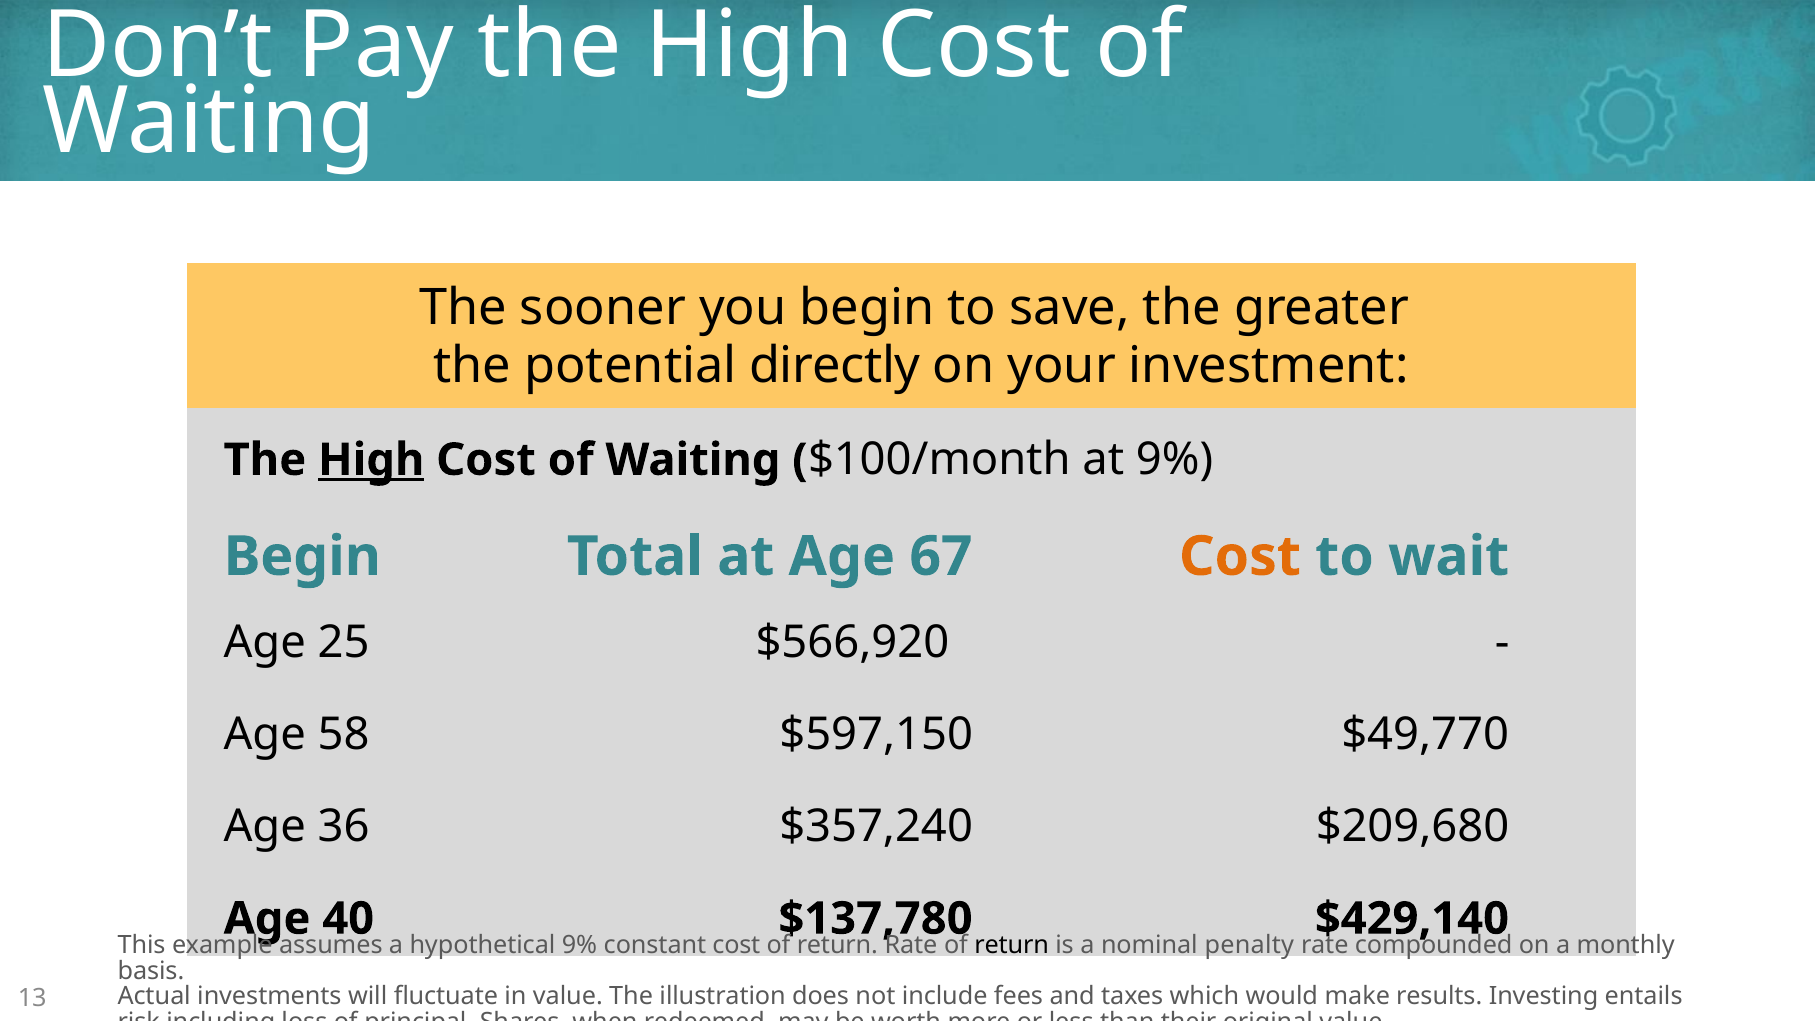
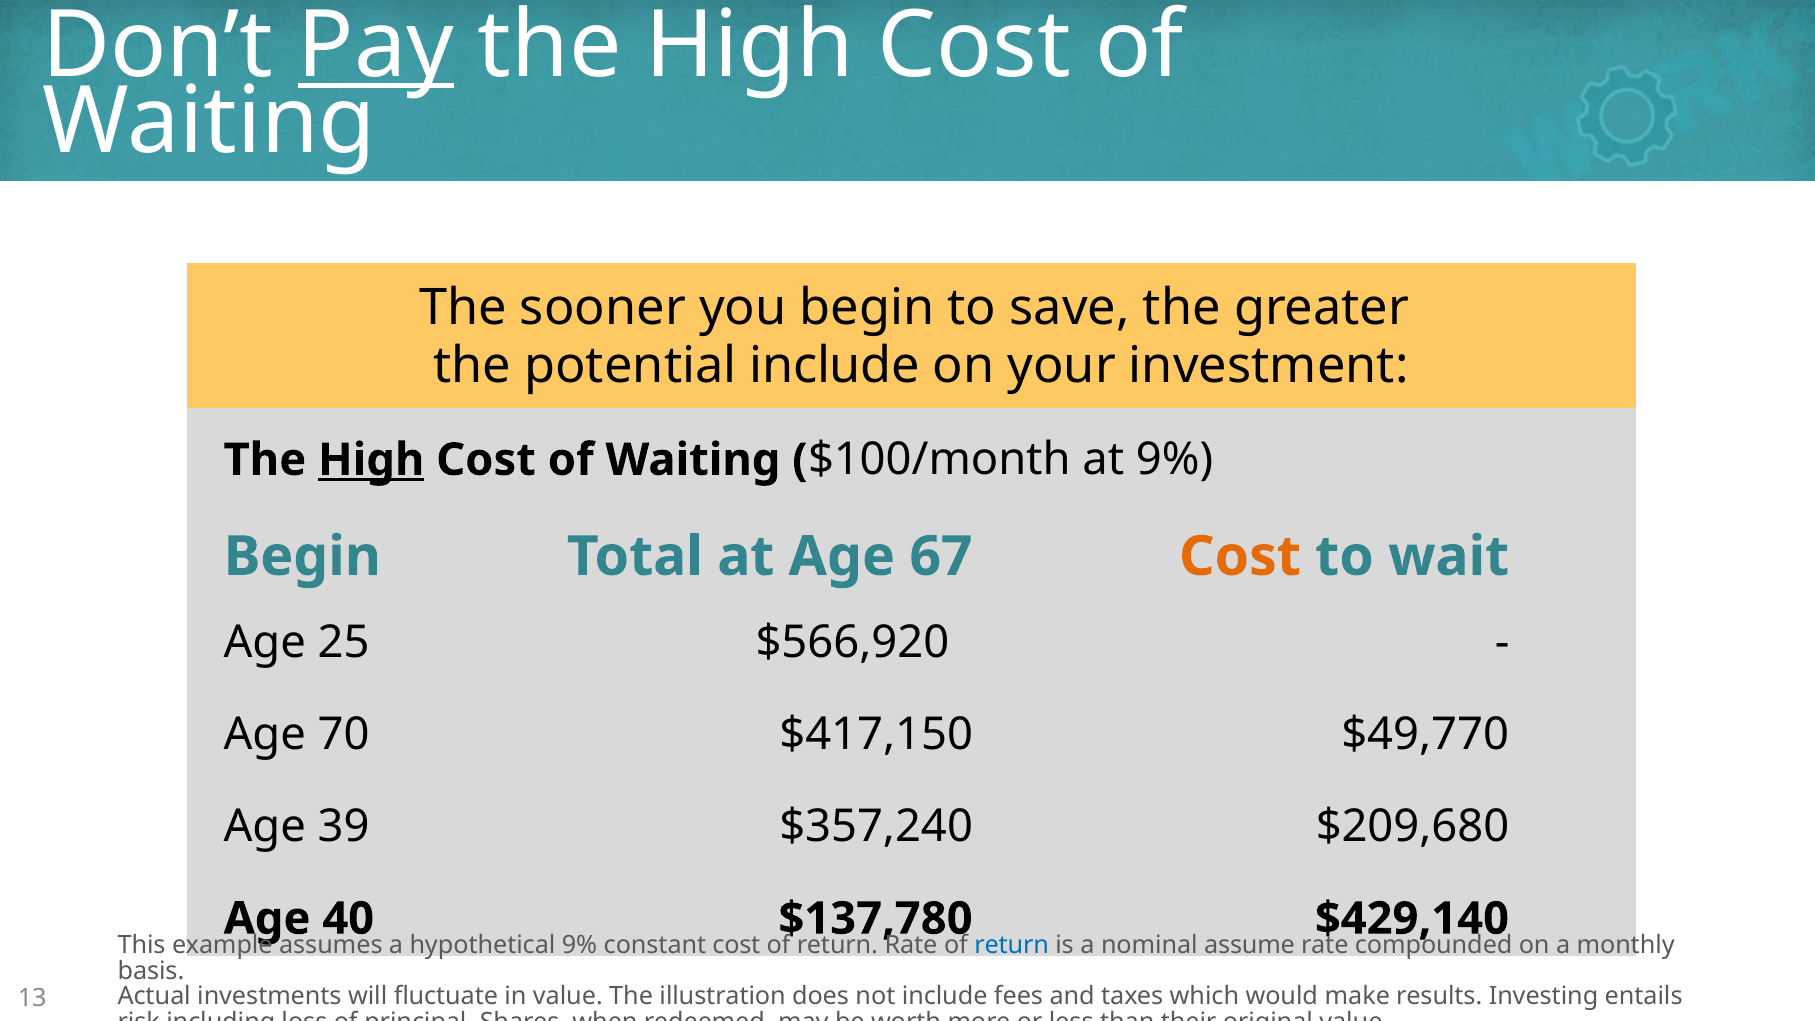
Pay underline: none -> present
potential directly: directly -> include
58: 58 -> 70
$597,150: $597,150 -> $417,150
36: 36 -> 39
return at (1012, 945) colour: black -> blue
penalty: penalty -> assume
